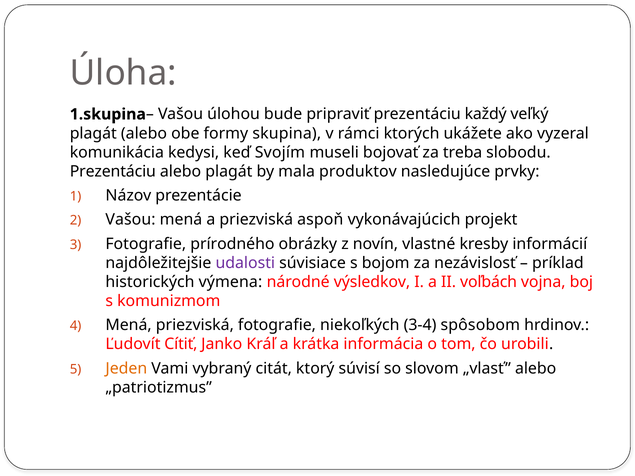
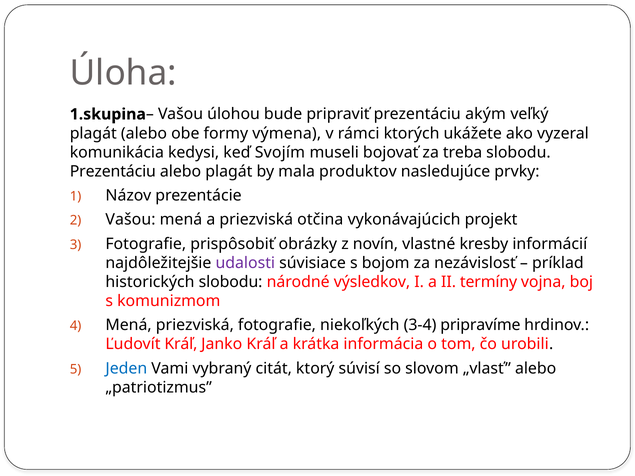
každý: každý -> akým
skupina: skupina -> výmena
aspoň: aspoň -> otčina
prírodného: prírodného -> prispôsobiť
historických výmena: výmena -> slobodu
voľbách: voľbách -> termíny
spôsobom: spôsobom -> pripravíme
Ľudovít Cítiť: Cítiť -> Kráľ
Jeden colour: orange -> blue
